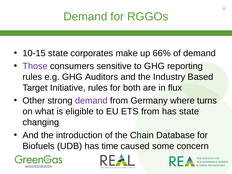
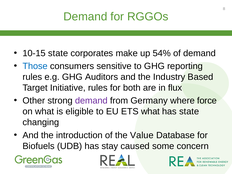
66%: 66% -> 54%
Those colour: purple -> blue
turns: turns -> force
ETS from: from -> what
Chain: Chain -> Value
time: time -> stay
